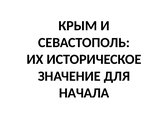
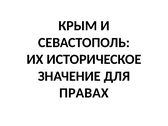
НАЧАЛА: НАЧАЛА -> ПРАВАХ
